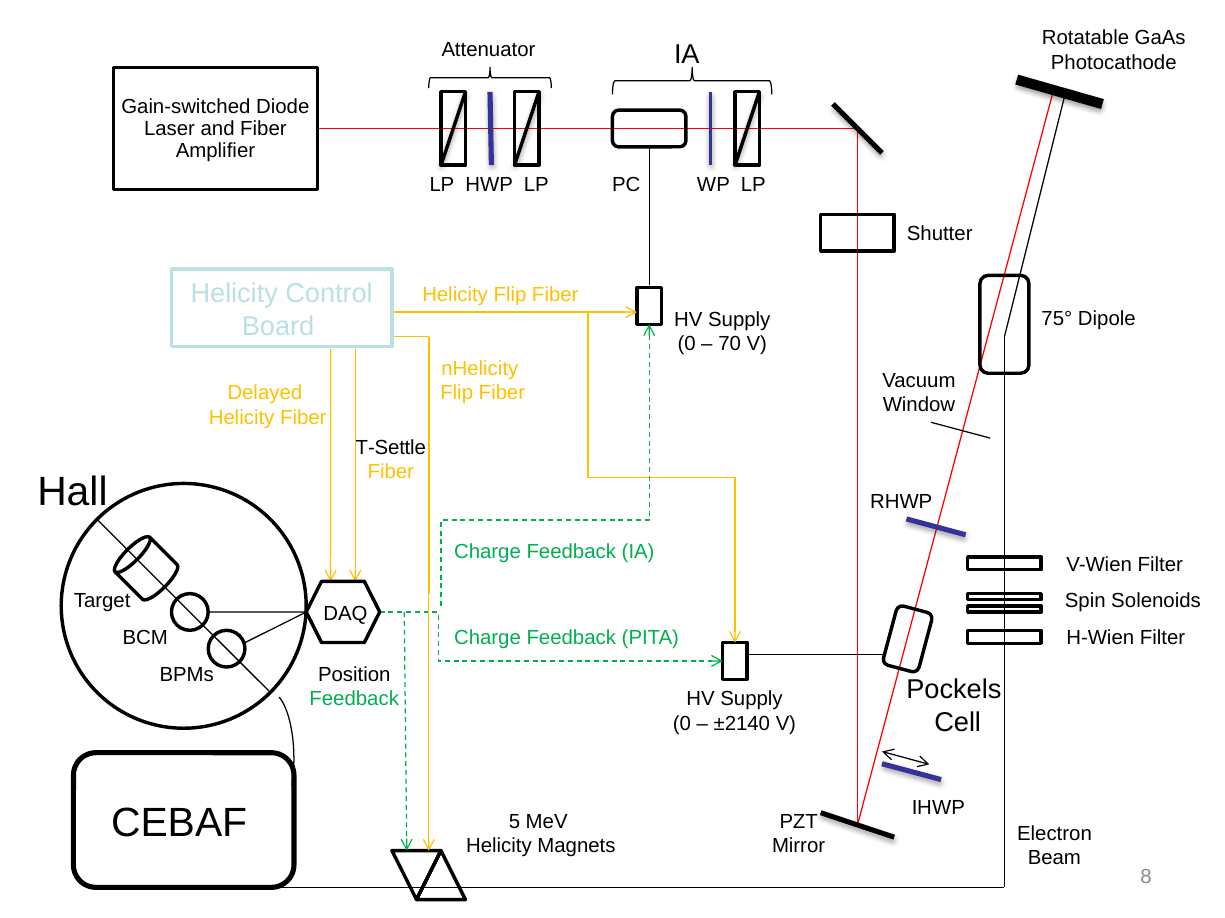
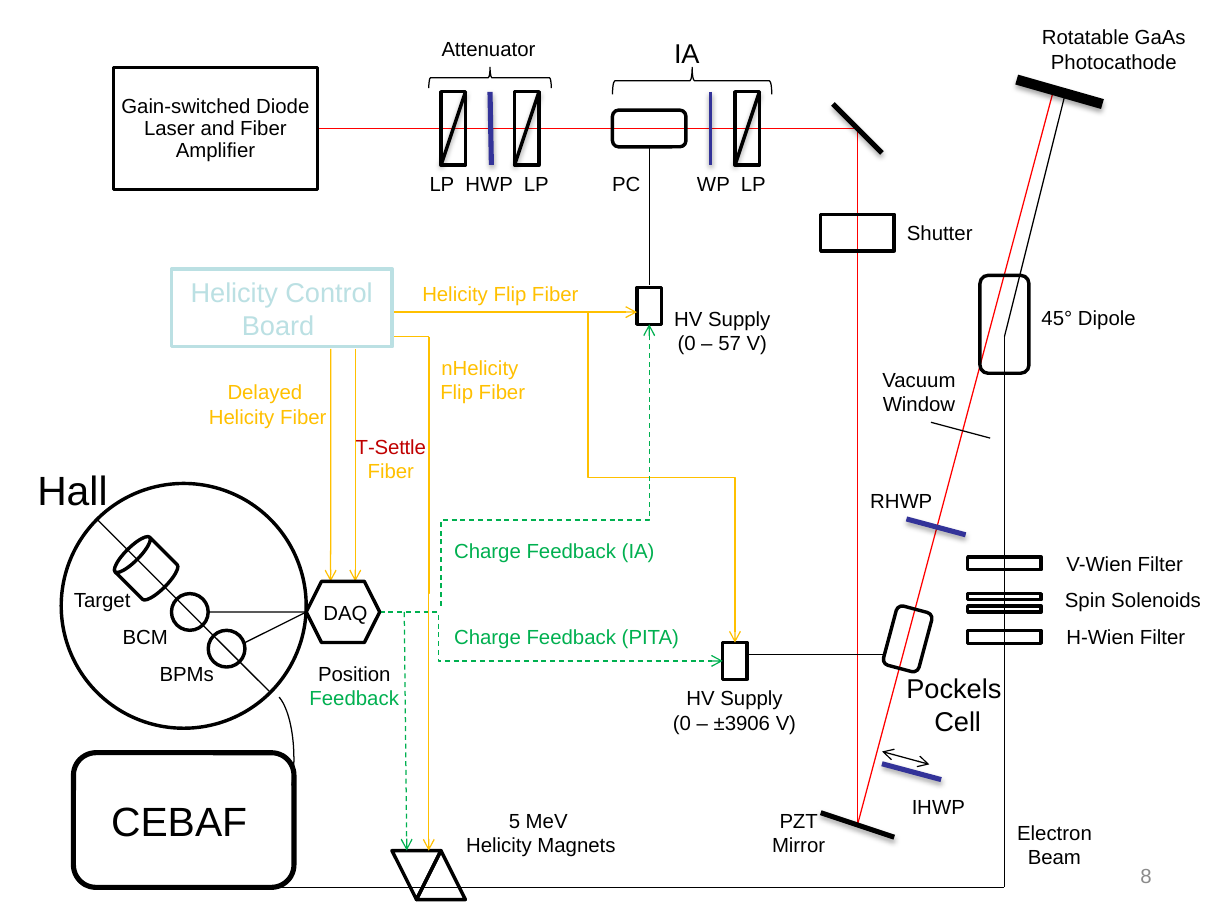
75°: 75° -> 45°
70: 70 -> 57
T-Settle colour: black -> red
±2140: ±2140 -> ±3906
